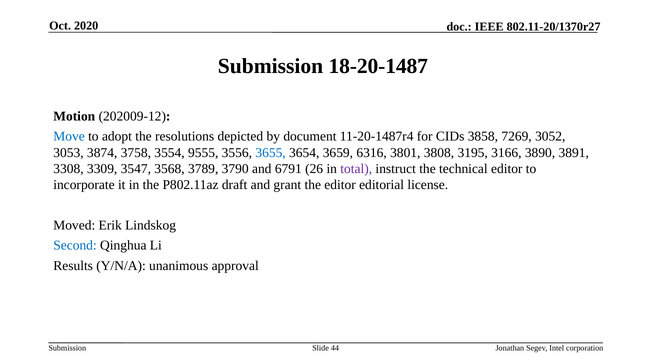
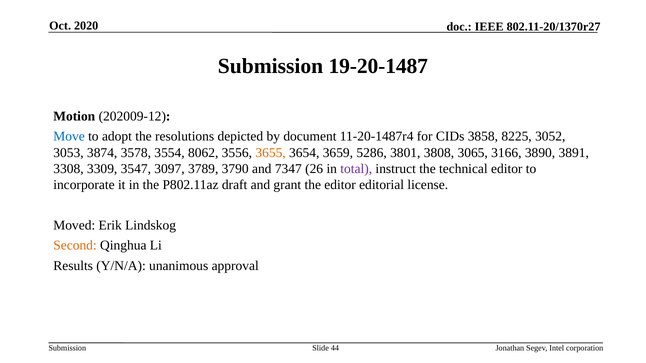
18-20-1487: 18-20-1487 -> 19-20-1487
7269: 7269 -> 8225
3758: 3758 -> 3578
9555: 9555 -> 8062
3655 colour: blue -> orange
6316: 6316 -> 5286
3195: 3195 -> 3065
3568: 3568 -> 3097
6791: 6791 -> 7347
Second colour: blue -> orange
